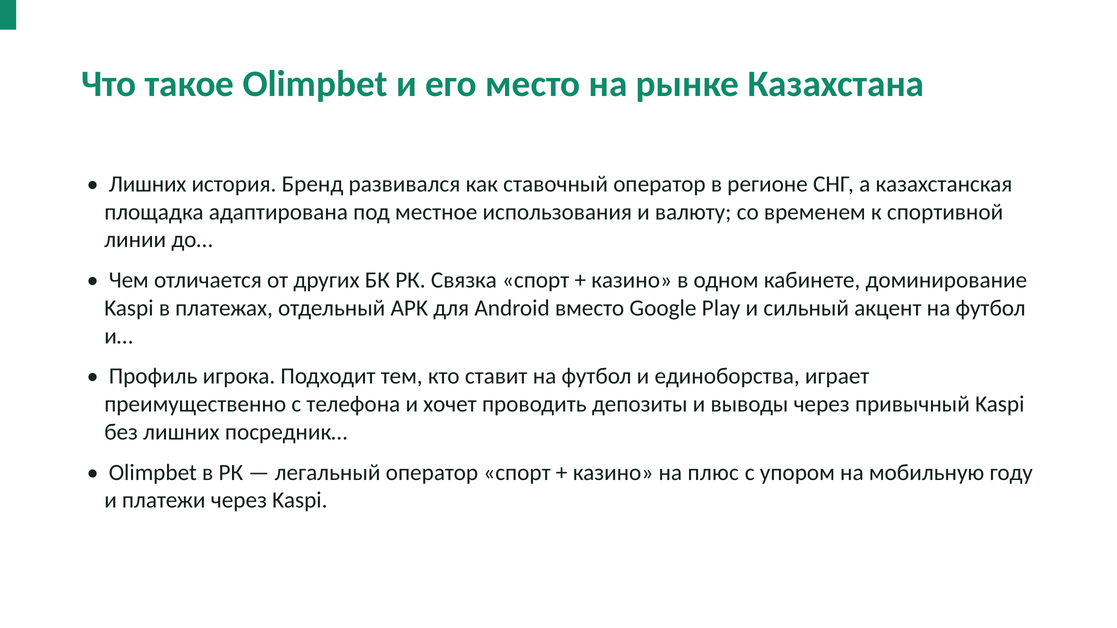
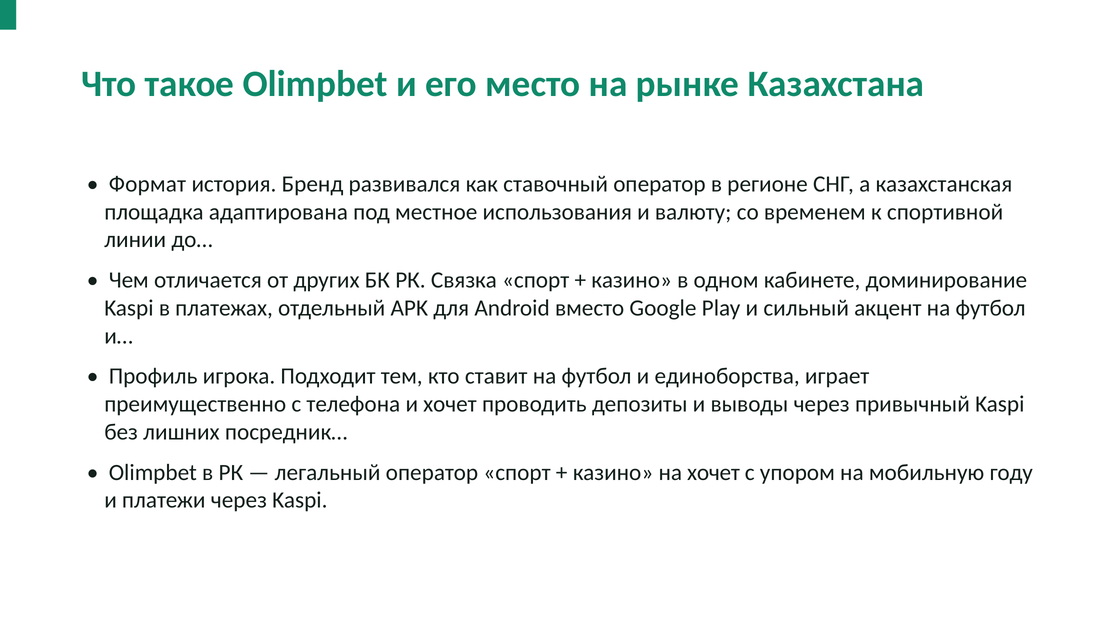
Лишних at (148, 184): Лишних -> Формат
на плюс: плюс -> хочет
